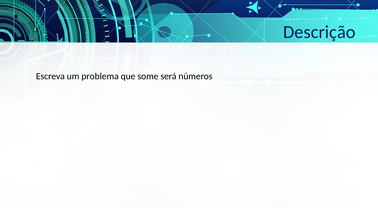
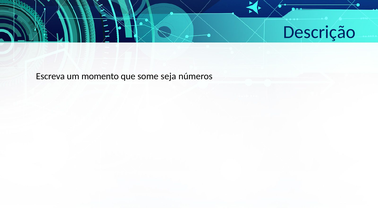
problema: problema -> momento
será: será -> seja
